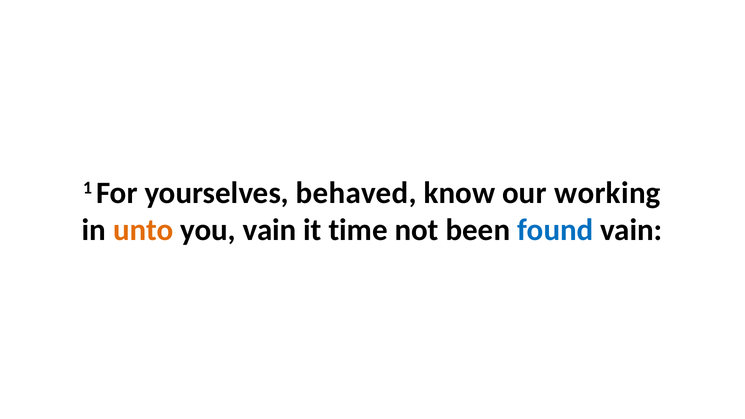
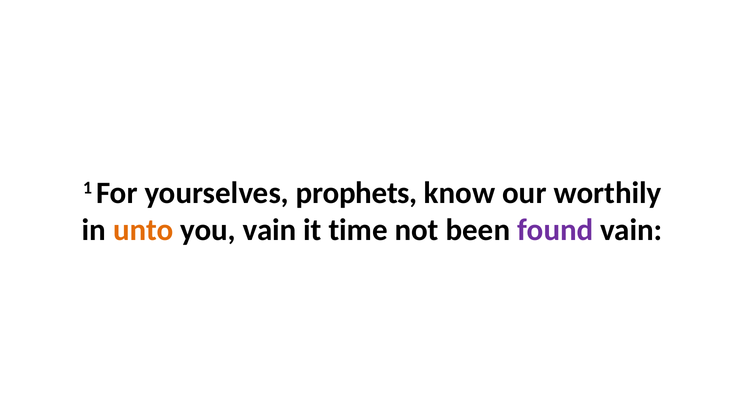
behaved: behaved -> prophets
working: working -> worthily
found colour: blue -> purple
